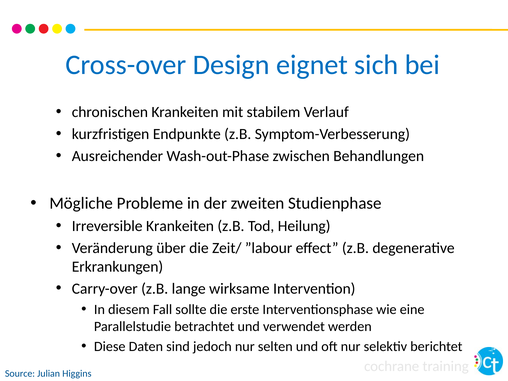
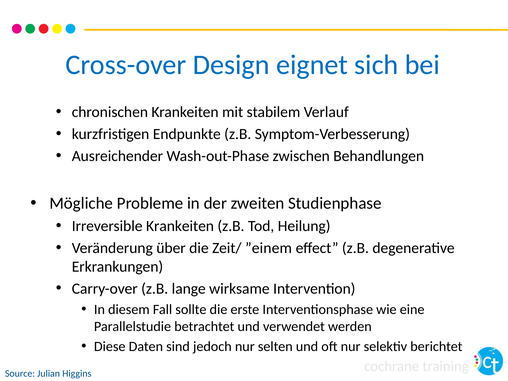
”labour: ”labour -> ”einem
